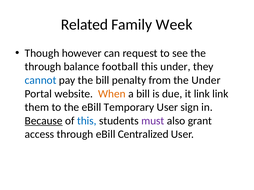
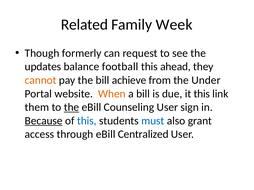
however: however -> formerly
through at (43, 67): through -> updates
this under: under -> ahead
cannot colour: blue -> orange
penalty: penalty -> achieve
it link: link -> this
the at (71, 107) underline: none -> present
Temporary: Temporary -> Counseling
must colour: purple -> blue
